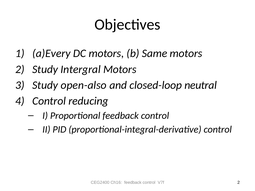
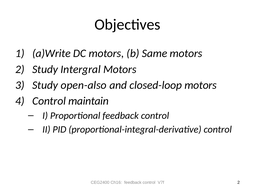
a)Every: a)Every -> a)Write
closed-loop neutral: neutral -> motors
reducing: reducing -> maintain
